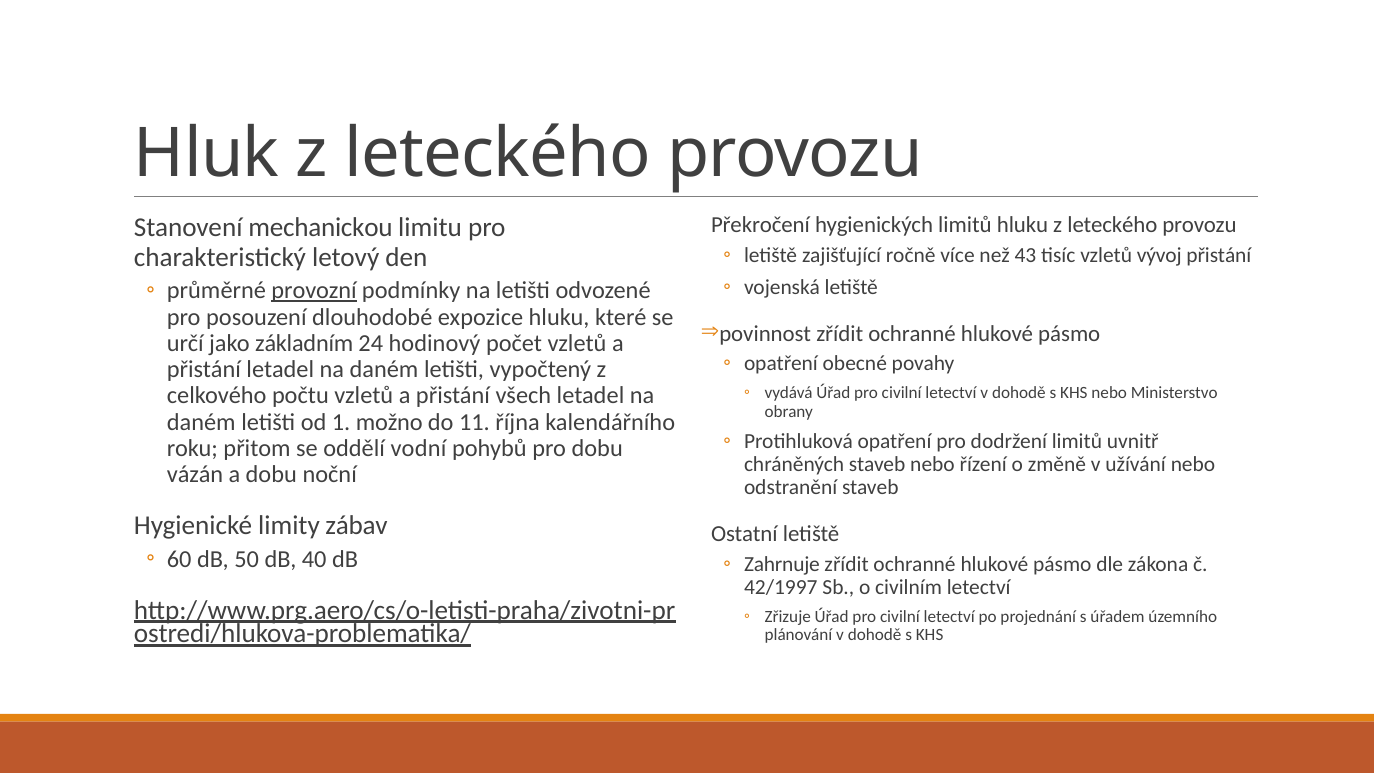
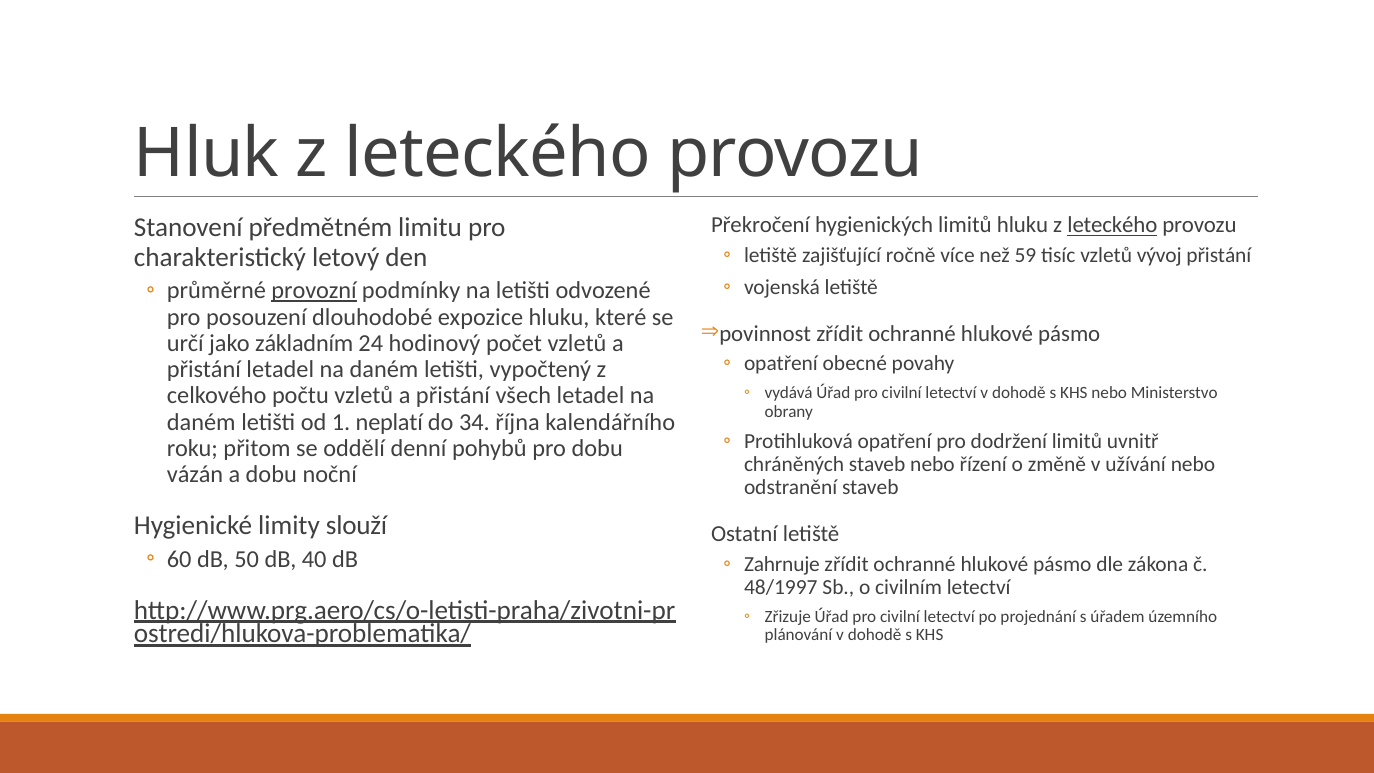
leteckého at (1112, 225) underline: none -> present
mechanickou: mechanickou -> předmětném
43: 43 -> 59
možno: možno -> neplatí
11: 11 -> 34
vodní: vodní -> denní
zábav: zábav -> slouží
42/1997: 42/1997 -> 48/1997
